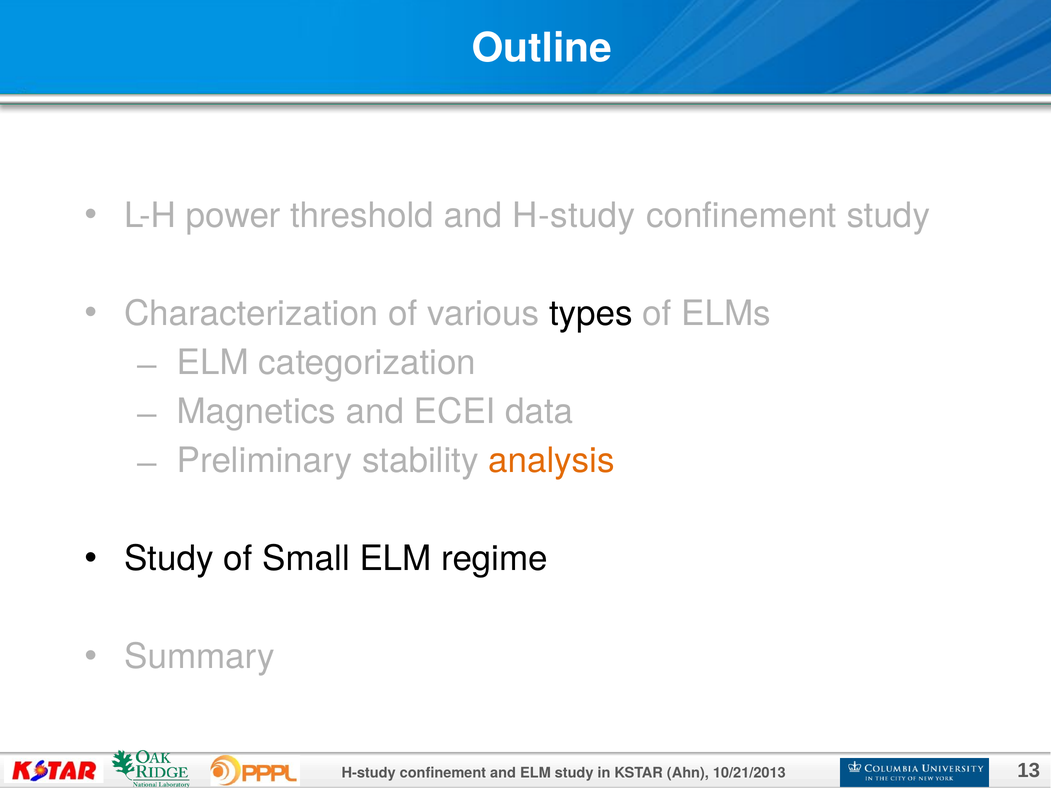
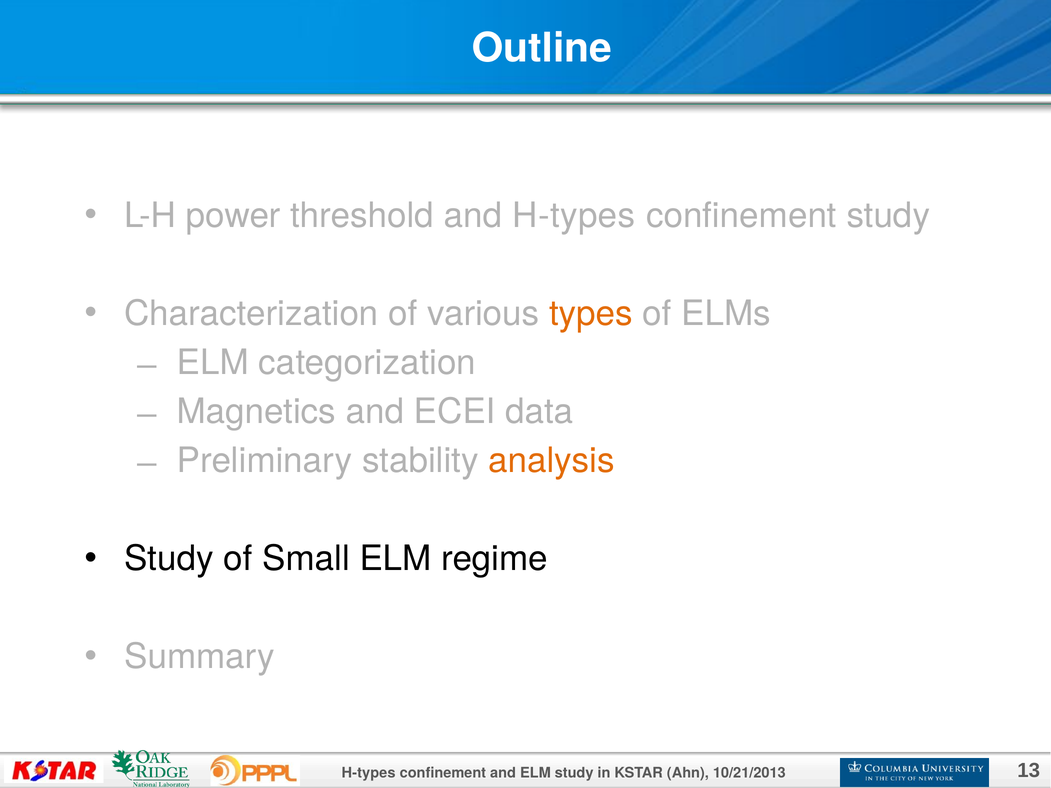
and H-study: H-study -> H-types
types colour: black -> orange
H-study at (369, 773): H-study -> H-types
